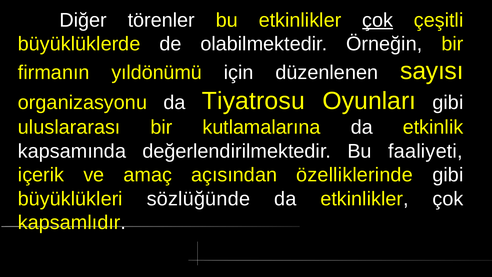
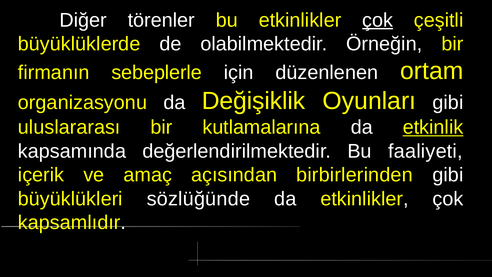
yıldönümü: yıldönümü -> sebeplerle
sayısı: sayısı -> ortam
Tiyatrosu: Tiyatrosu -> Değişiklik
etkinlik underline: none -> present
özelliklerinde: özelliklerinde -> birbirlerinden
